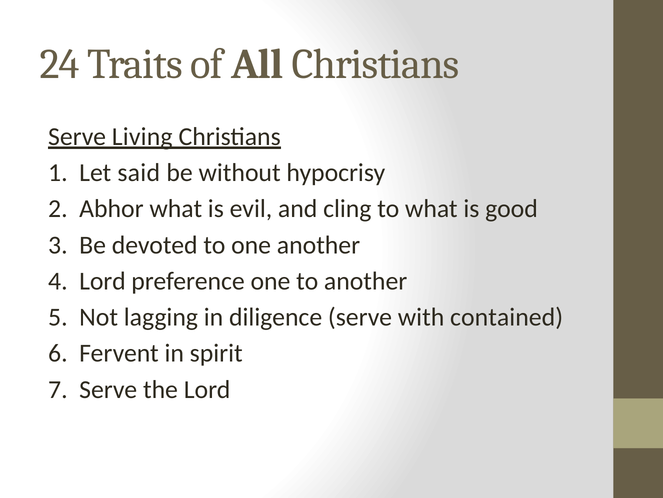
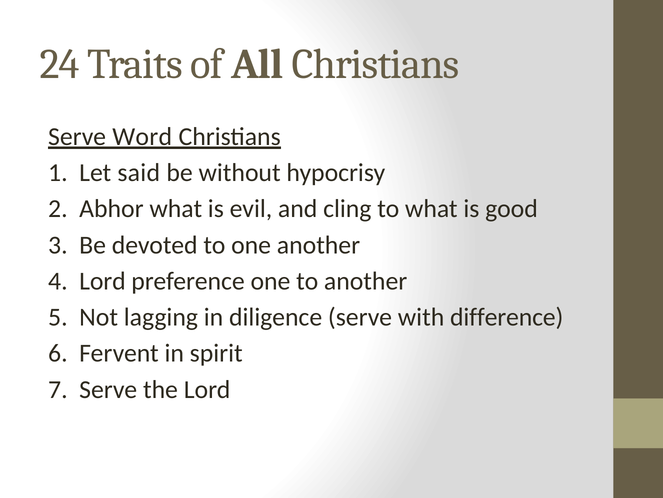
Living: Living -> Word
contained: contained -> difference
